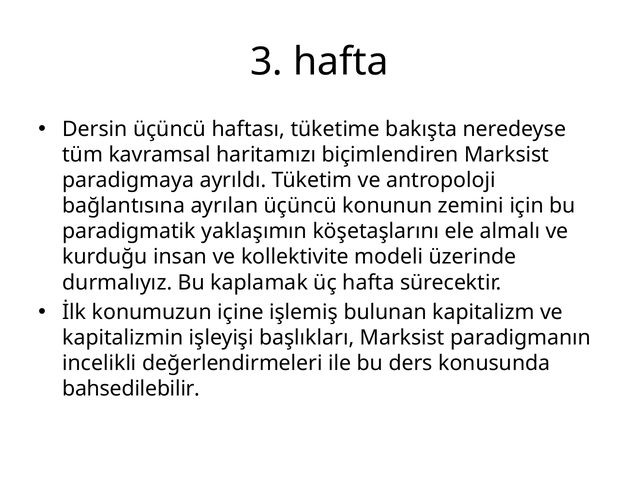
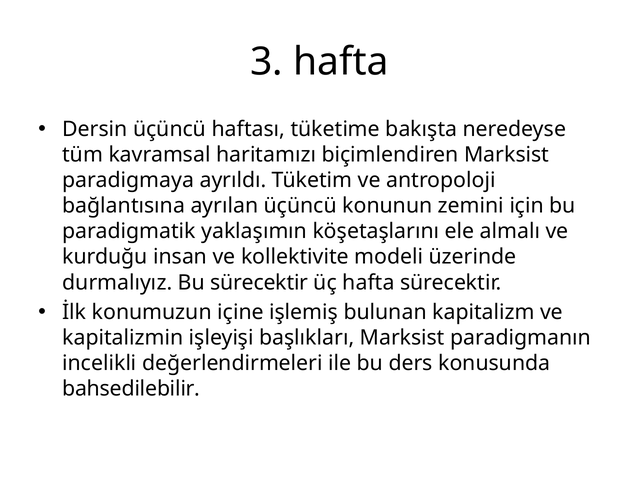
Bu kaplamak: kaplamak -> sürecektir
